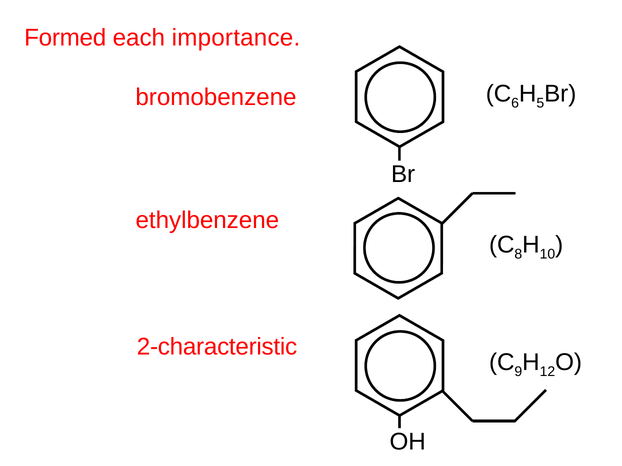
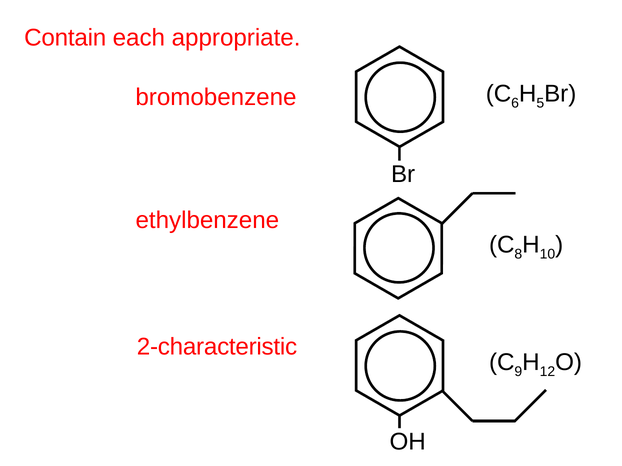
Formed: Formed -> Contain
importance: importance -> appropriate
